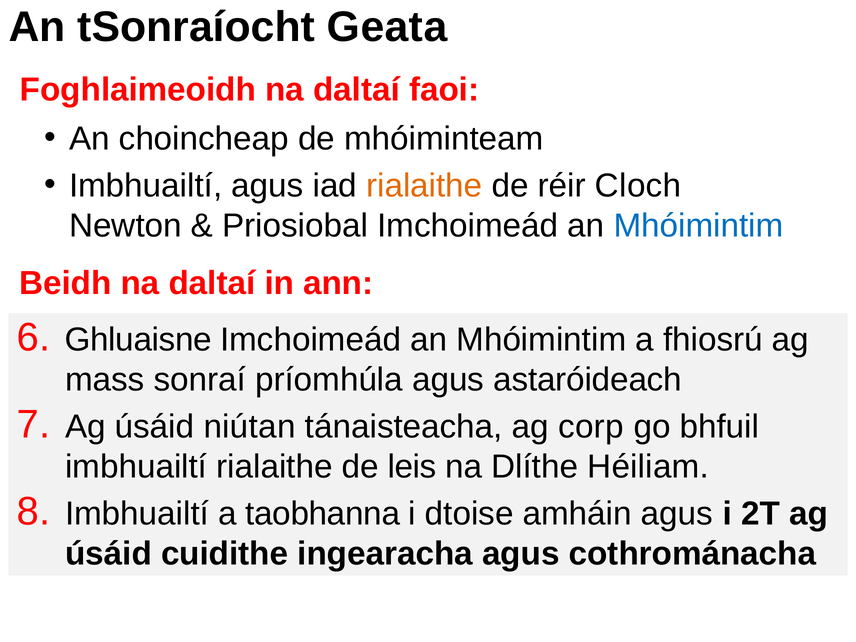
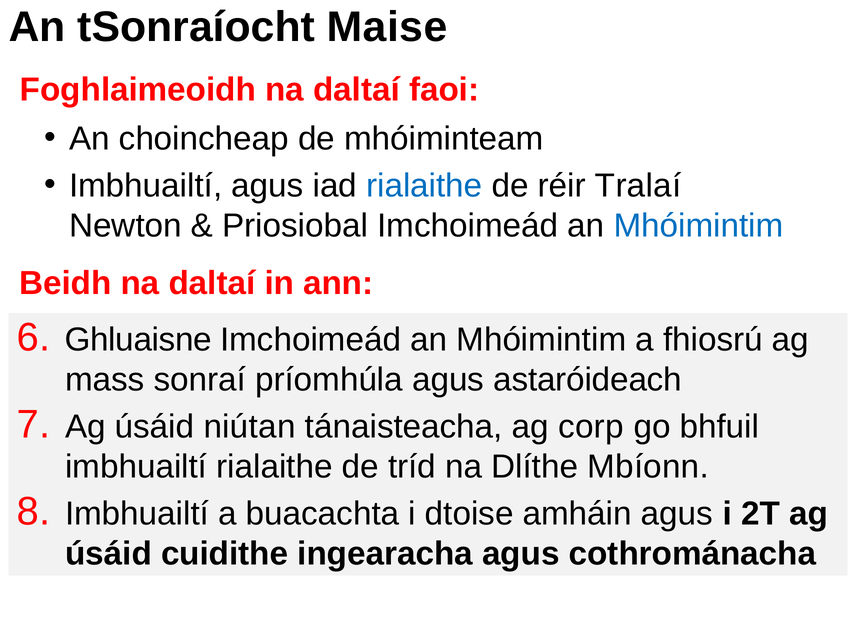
Geata: Geata -> Maise
rialaithe at (424, 186) colour: orange -> blue
Cloch: Cloch -> Tralaí
leis: leis -> tríd
Héiliam: Héiliam -> Mbíonn
taobhanna: taobhanna -> buacachta
